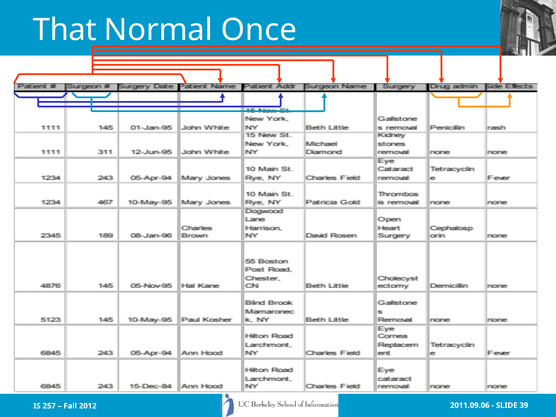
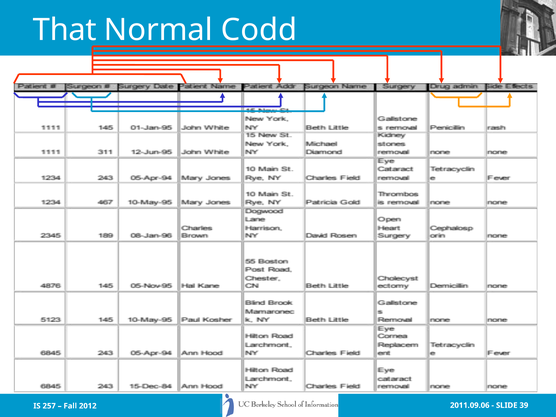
Once: Once -> Codd
